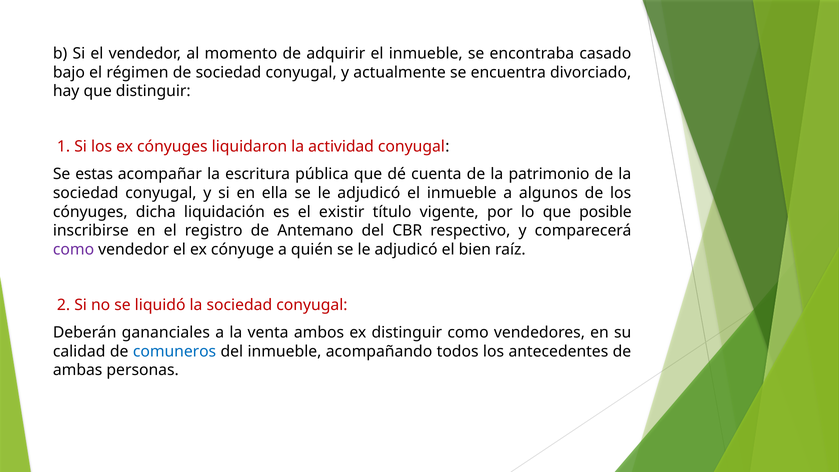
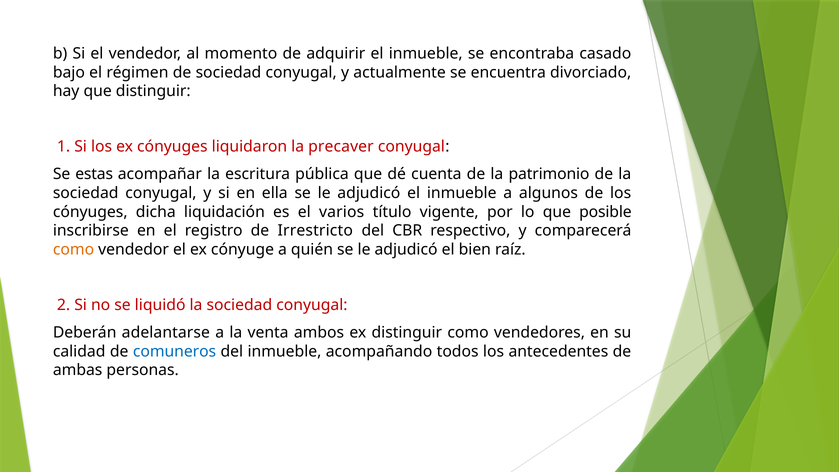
actividad: actividad -> precaver
existir: existir -> varios
Antemano: Antemano -> Irrestricto
como at (74, 250) colour: purple -> orange
gananciales: gananciales -> adelantarse
